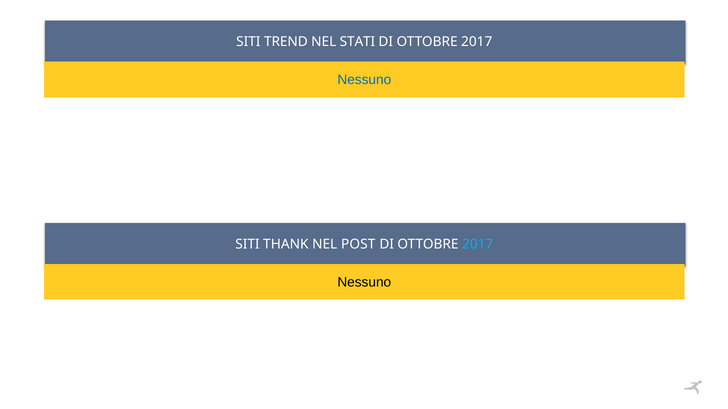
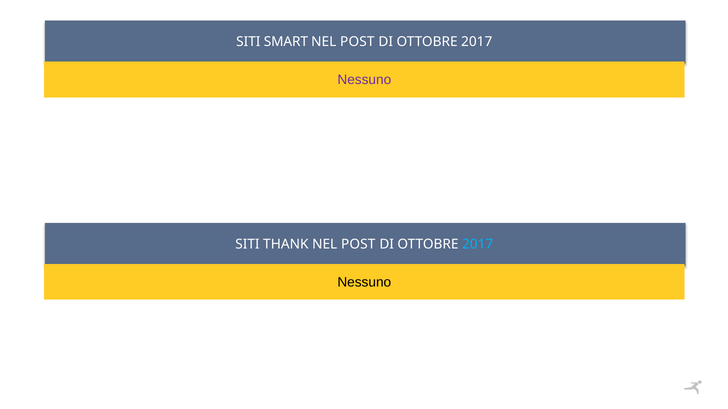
TREND: TREND -> SMART
STATI at (357, 42): STATI -> POST
Nessuno at (364, 80) colour: blue -> purple
